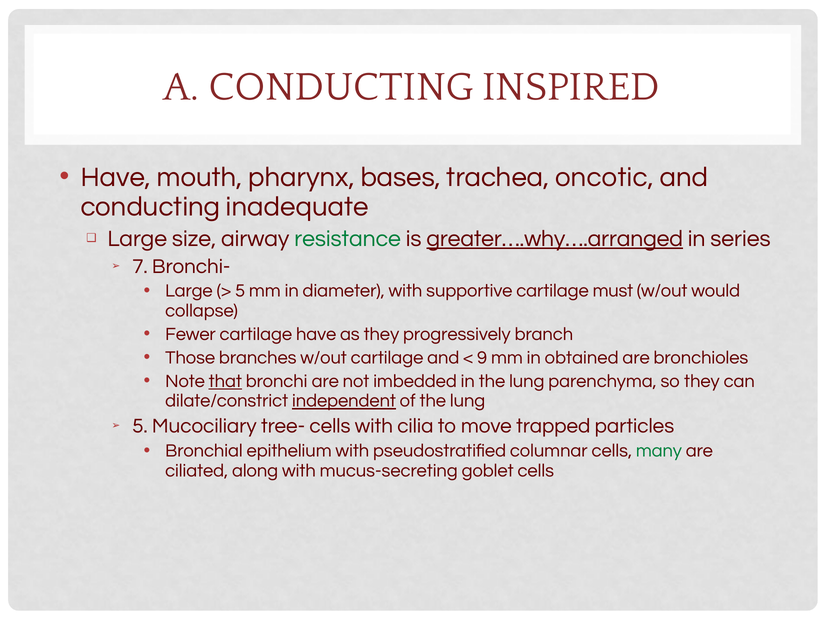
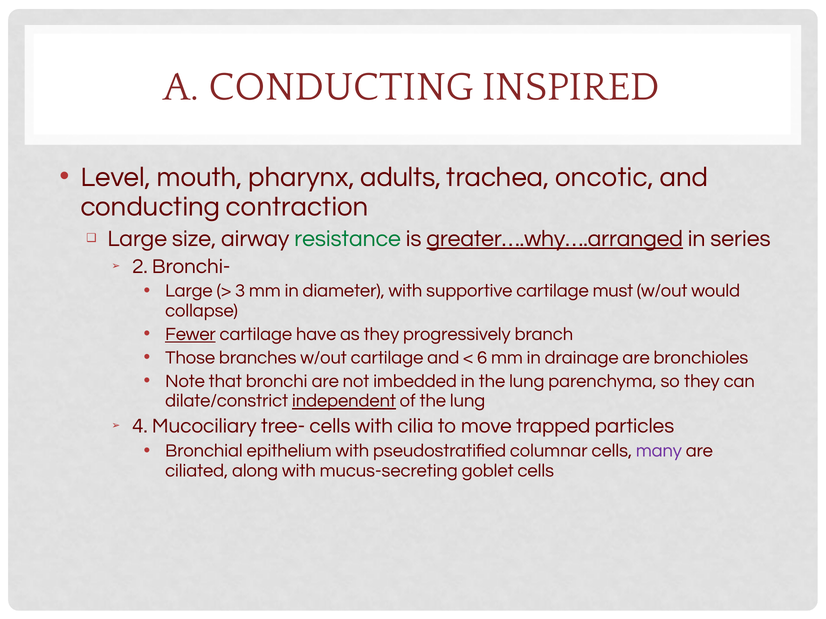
Have at (116, 177): Have -> Level
bases: bases -> adults
inadequate: inadequate -> contraction
7: 7 -> 2
5 at (240, 291): 5 -> 3
Fewer underline: none -> present
9: 9 -> 6
obtained: obtained -> drainage
that underline: present -> none
5 at (140, 426): 5 -> 4
many colour: green -> purple
